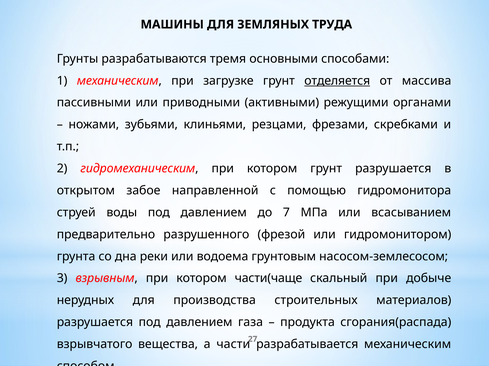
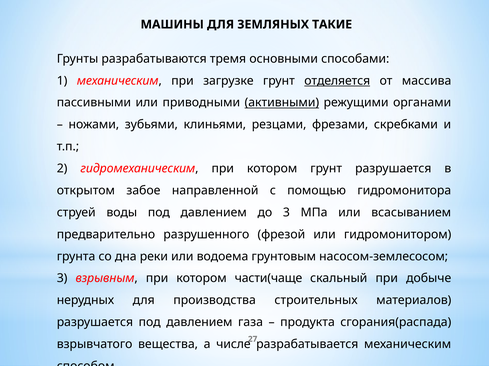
ТРУДА: ТРУДА -> ТАКИЕ
активными underline: none -> present
до 7: 7 -> 3
части: части -> числе
